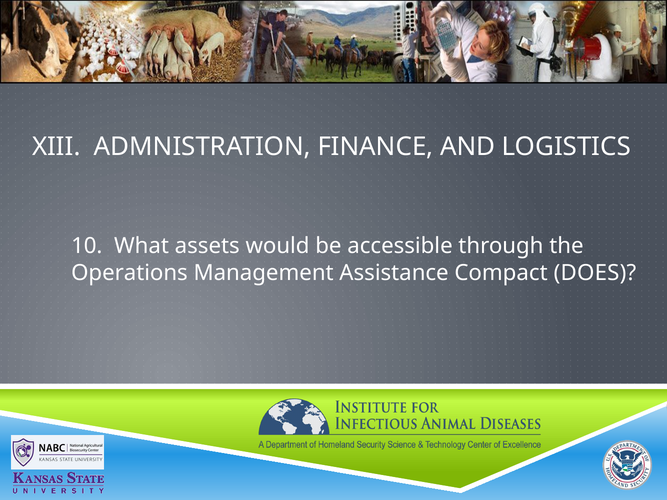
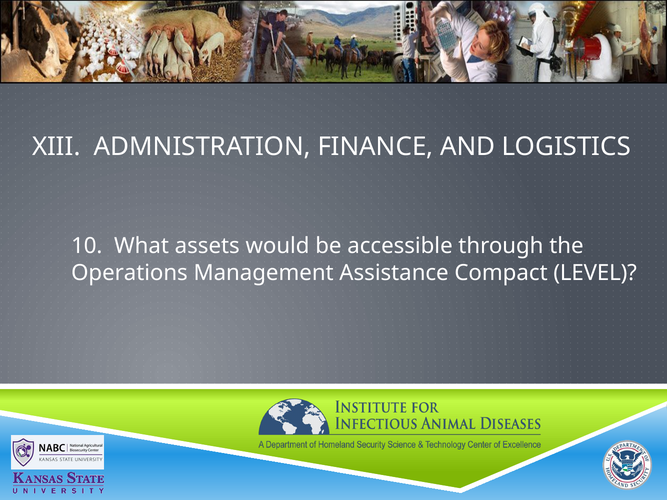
DOES: DOES -> LEVEL
